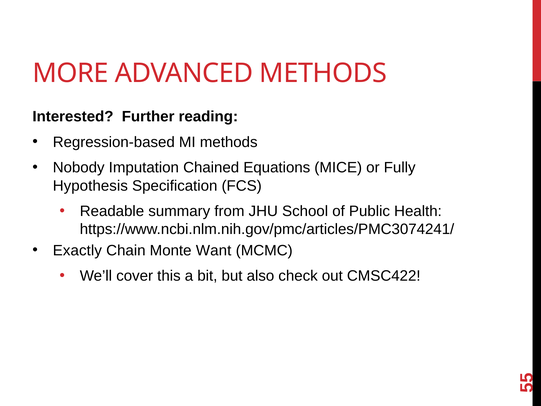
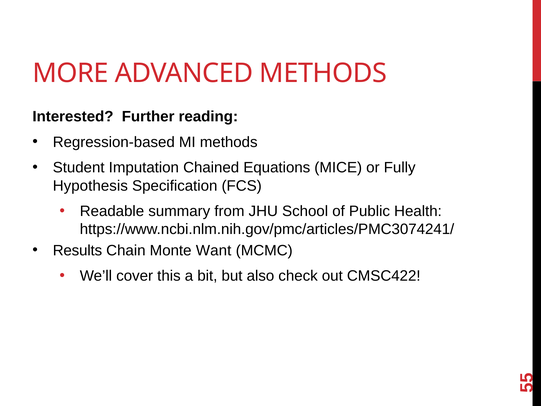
Nobody: Nobody -> Student
Exactly: Exactly -> Results
